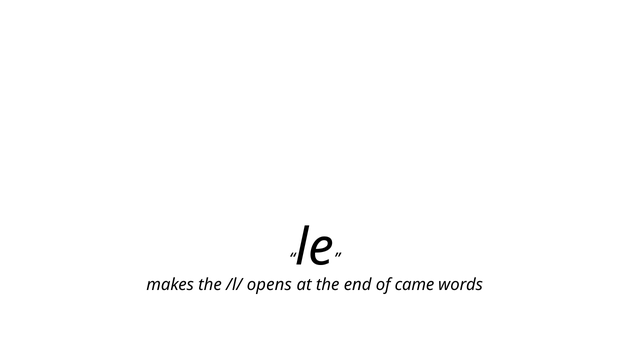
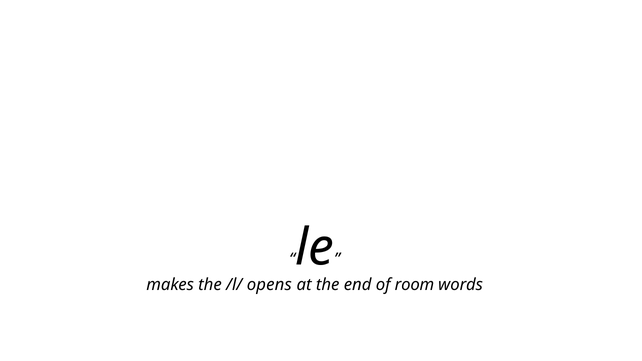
came: came -> room
